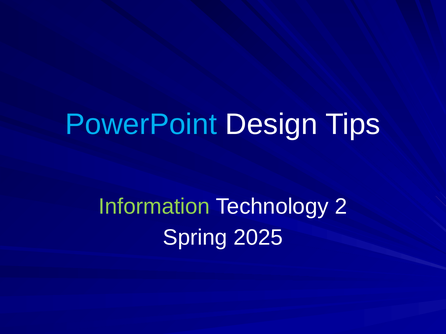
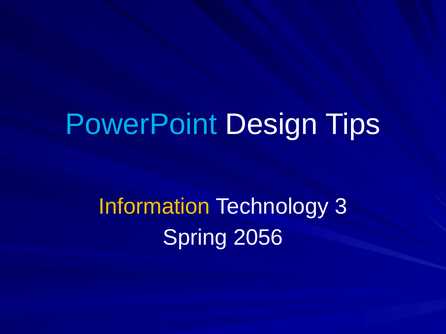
Information colour: light green -> yellow
2: 2 -> 3
2025: 2025 -> 2056
